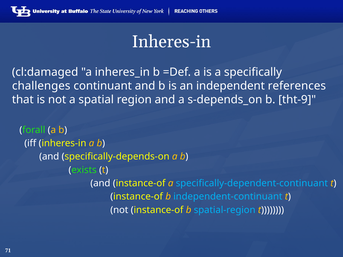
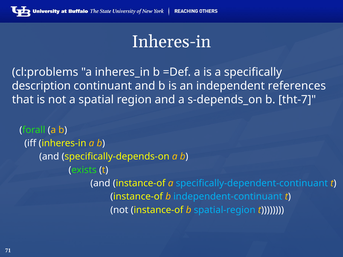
cl:damaged: cl:damaged -> cl:problems
challenges: challenges -> description
tht-9: tht-9 -> tht-7
